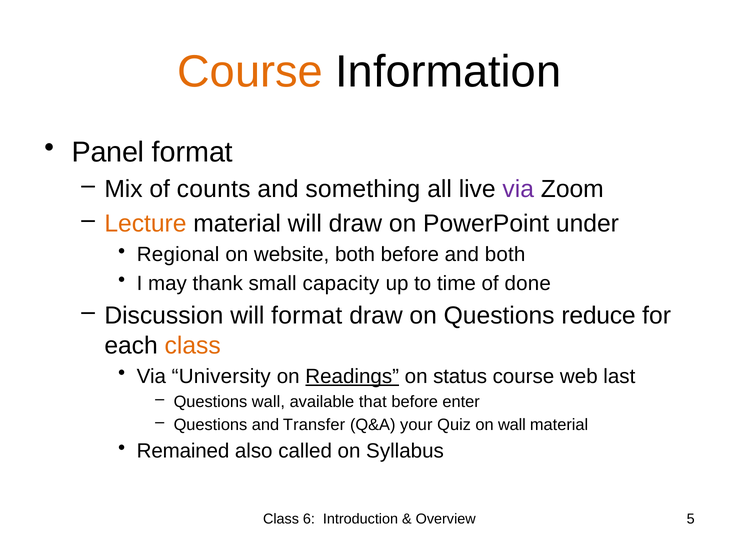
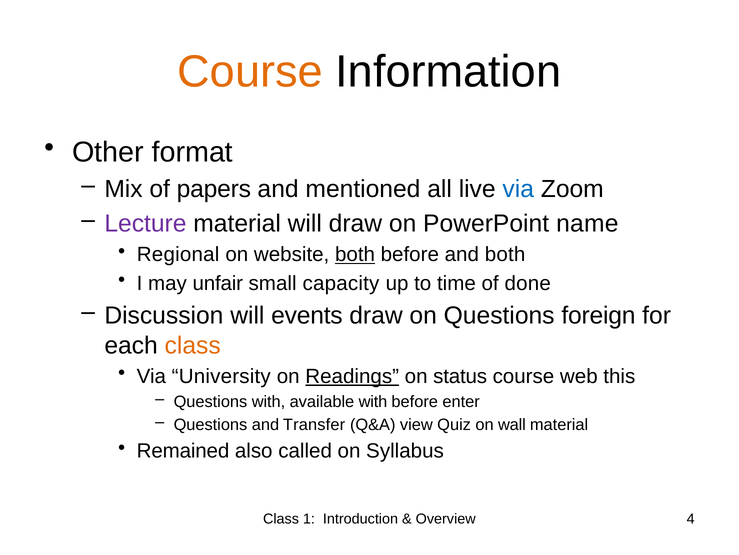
Panel: Panel -> Other
counts: counts -> papers
something: something -> mentioned
via at (518, 189) colour: purple -> blue
Lecture colour: orange -> purple
under: under -> name
both at (355, 254) underline: none -> present
thank: thank -> unfair
will format: format -> events
reduce: reduce -> foreign
last: last -> this
Questions wall: wall -> with
available that: that -> with
your: your -> view
6: 6 -> 1
5: 5 -> 4
